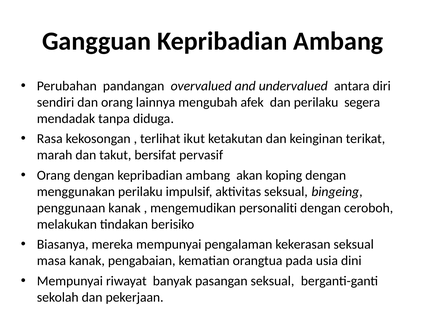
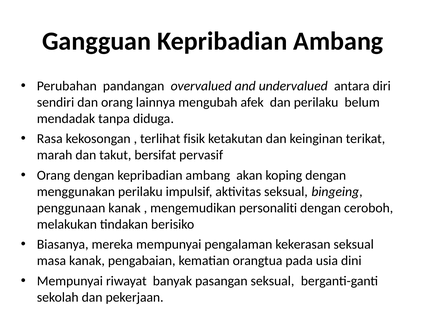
segera: segera -> belum
ikut: ikut -> fisik
